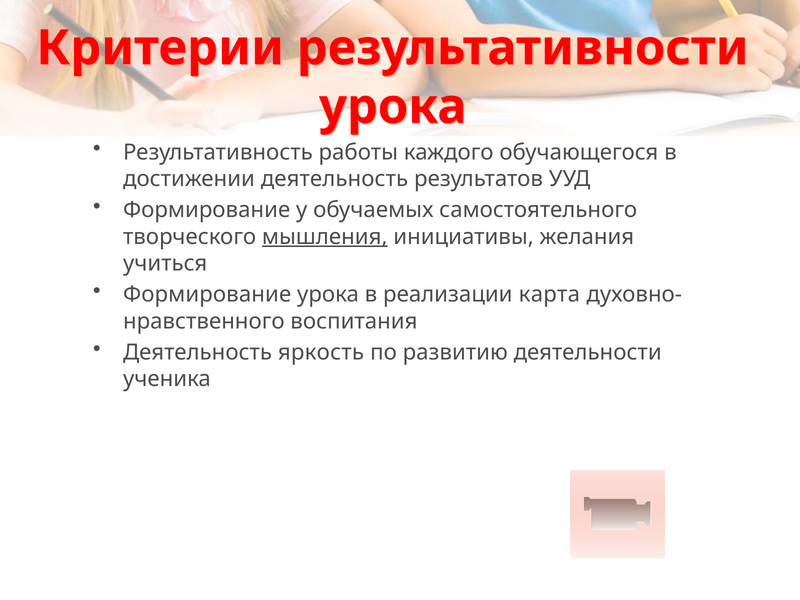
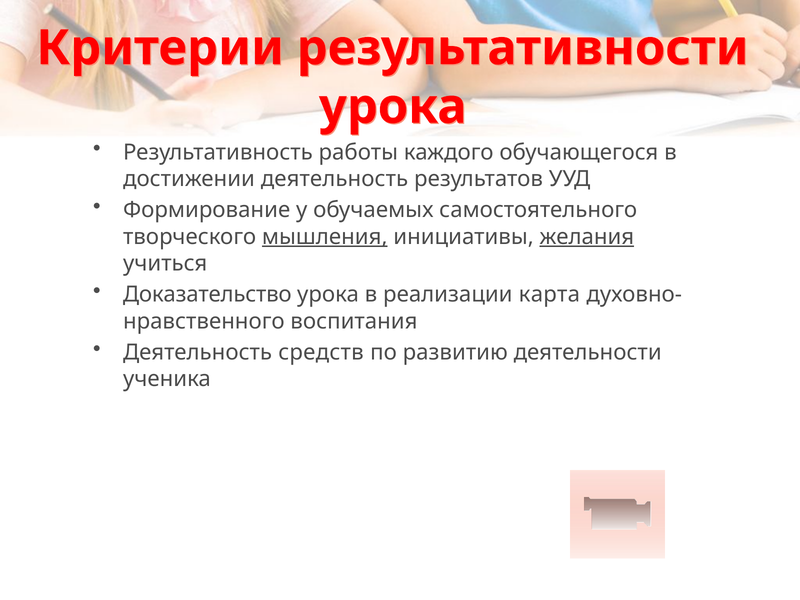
желания underline: none -> present
Формирование at (207, 294): Формирование -> Доказательство
яркость: яркость -> средств
